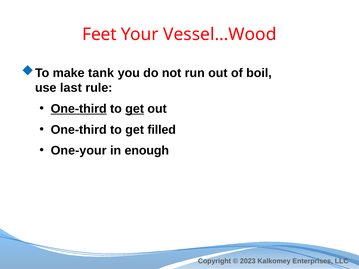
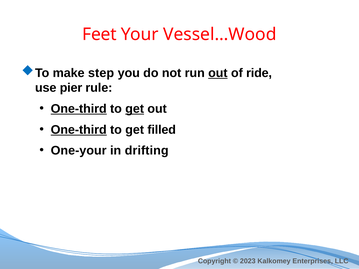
tank: tank -> step
out at (218, 73) underline: none -> present
boil: boil -> ride
last: last -> pier
One-third at (79, 130) underline: none -> present
enough: enough -> drifting
